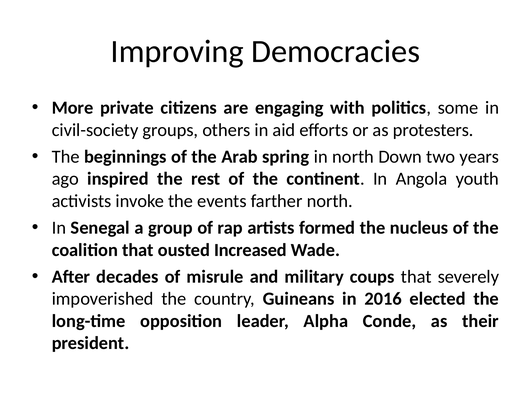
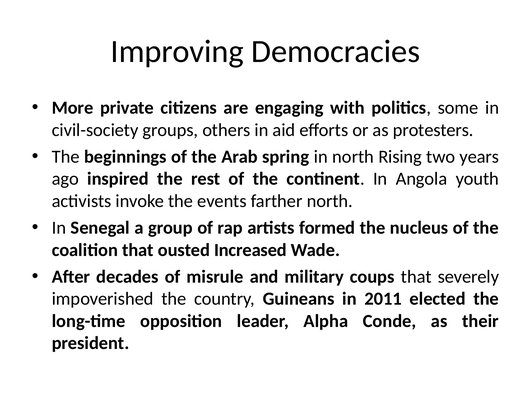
Down: Down -> Rising
2016: 2016 -> 2011
